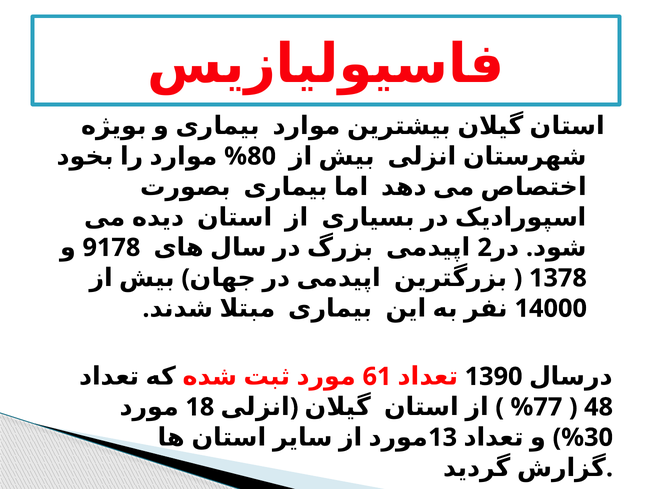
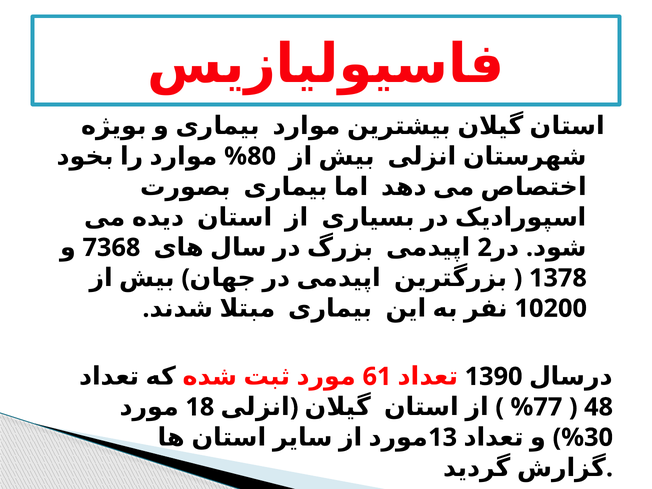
9178: 9178 -> 7368
14000: 14000 -> 10200
